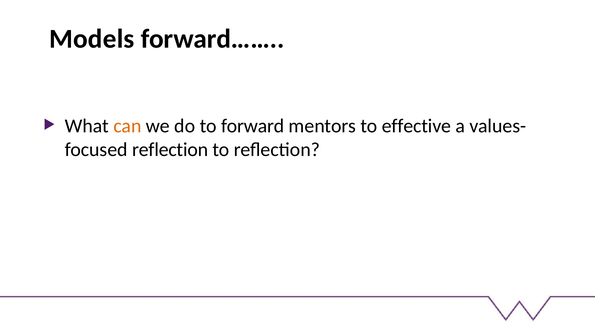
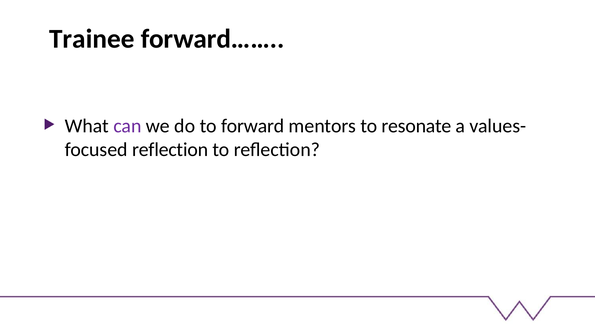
Models: Models -> Trainee
can colour: orange -> purple
effective: effective -> resonate
